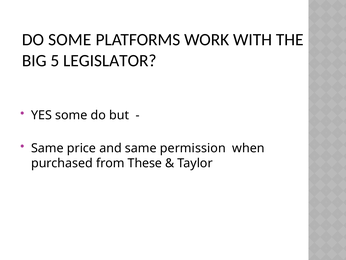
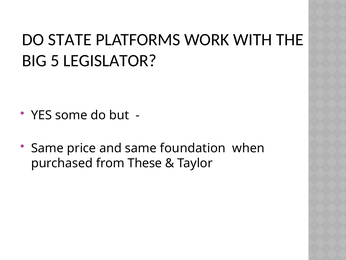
DO SOME: SOME -> STATE
permission: permission -> foundation
